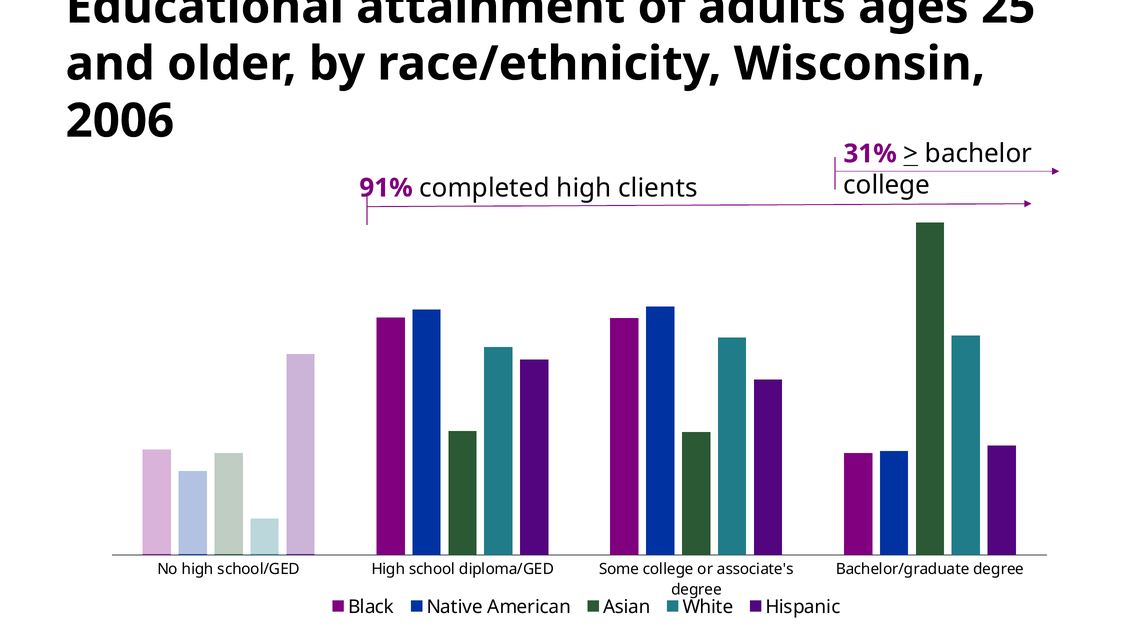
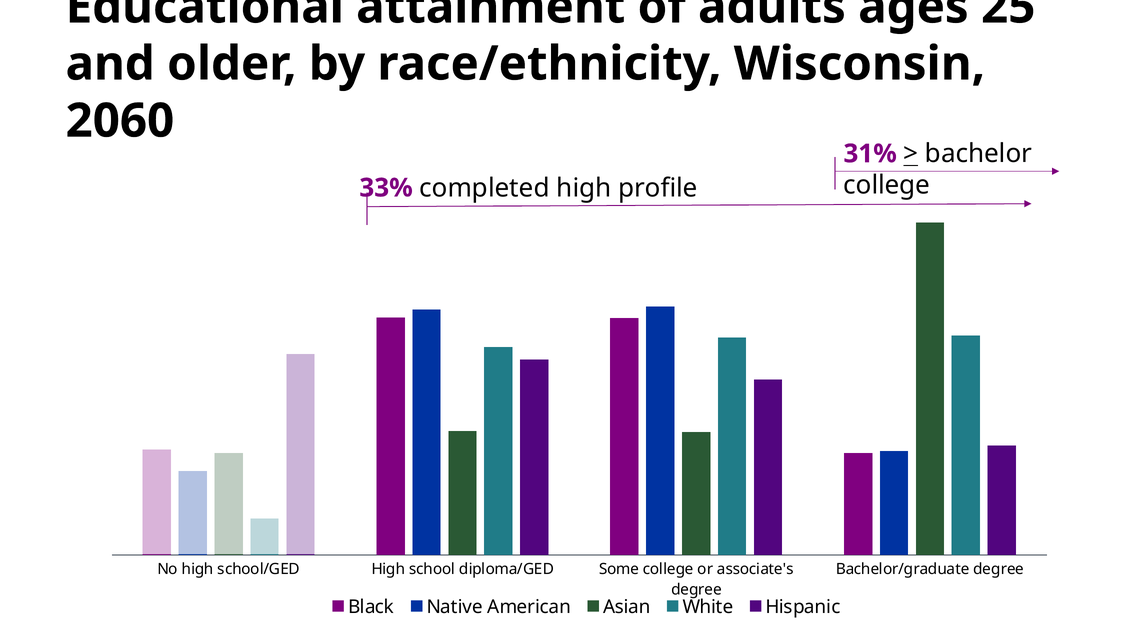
2006: 2006 -> 2060
91%: 91% -> 33%
clients: clients -> profile
